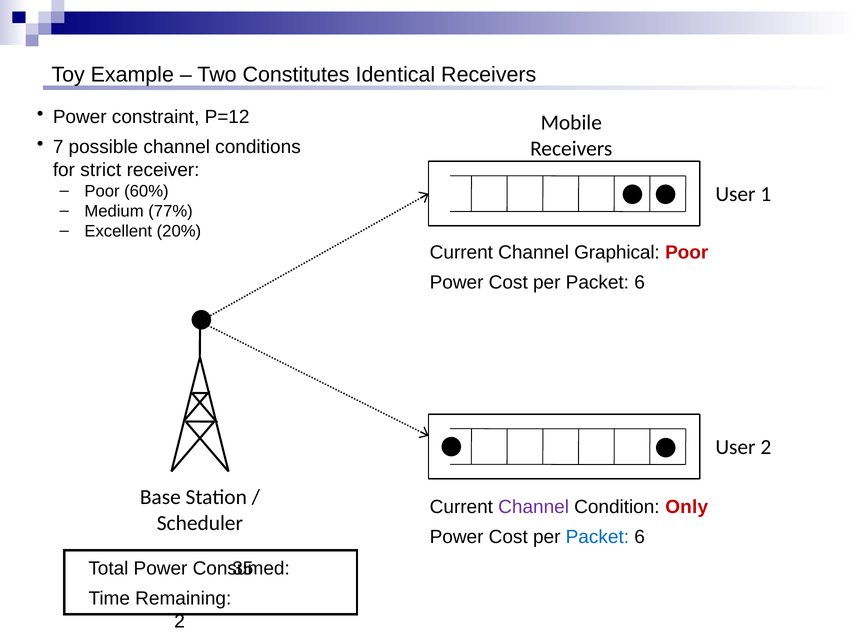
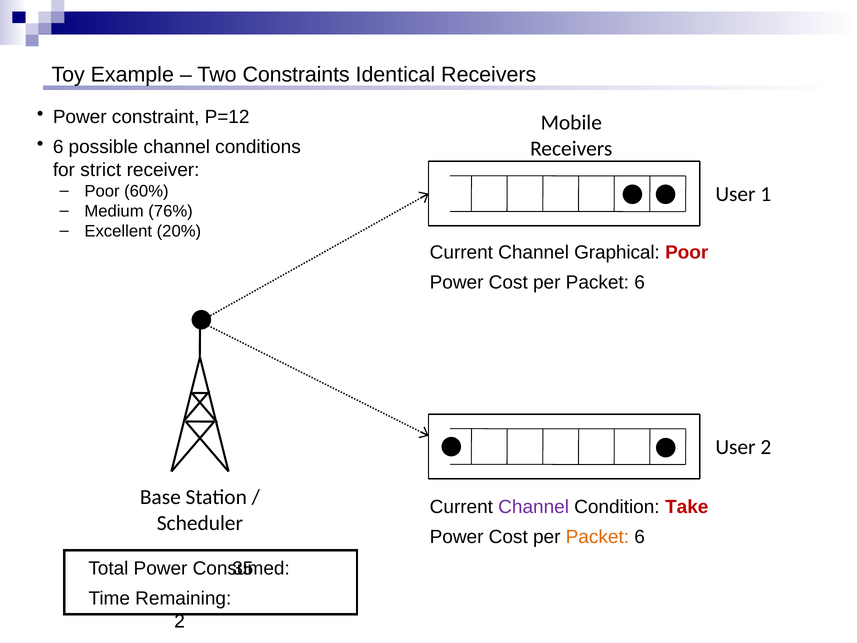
Constitutes: Constitutes -> Constraints
7 at (58, 147): 7 -> 6
77%: 77% -> 76%
Only: Only -> Take
Packet at (597, 537) colour: blue -> orange
